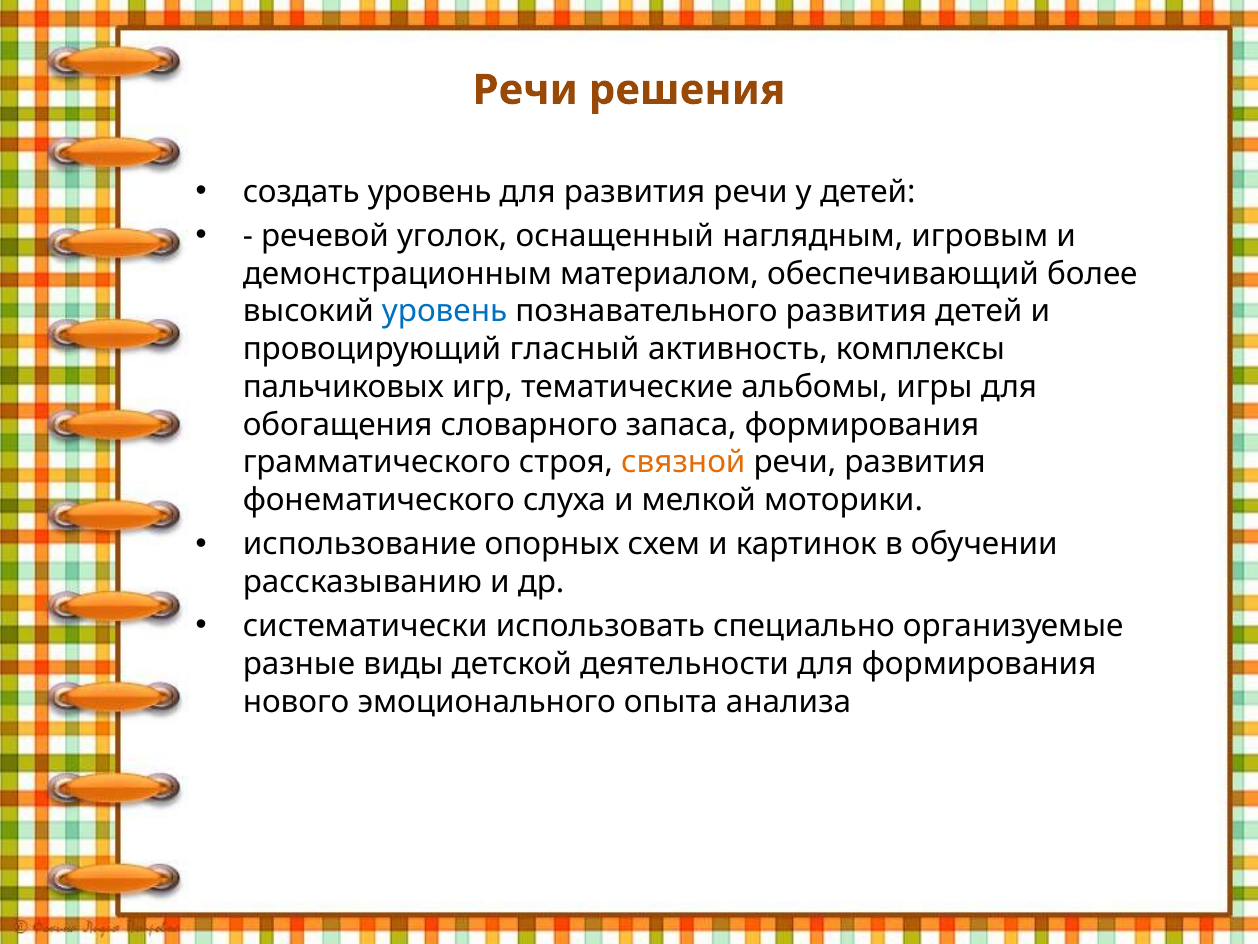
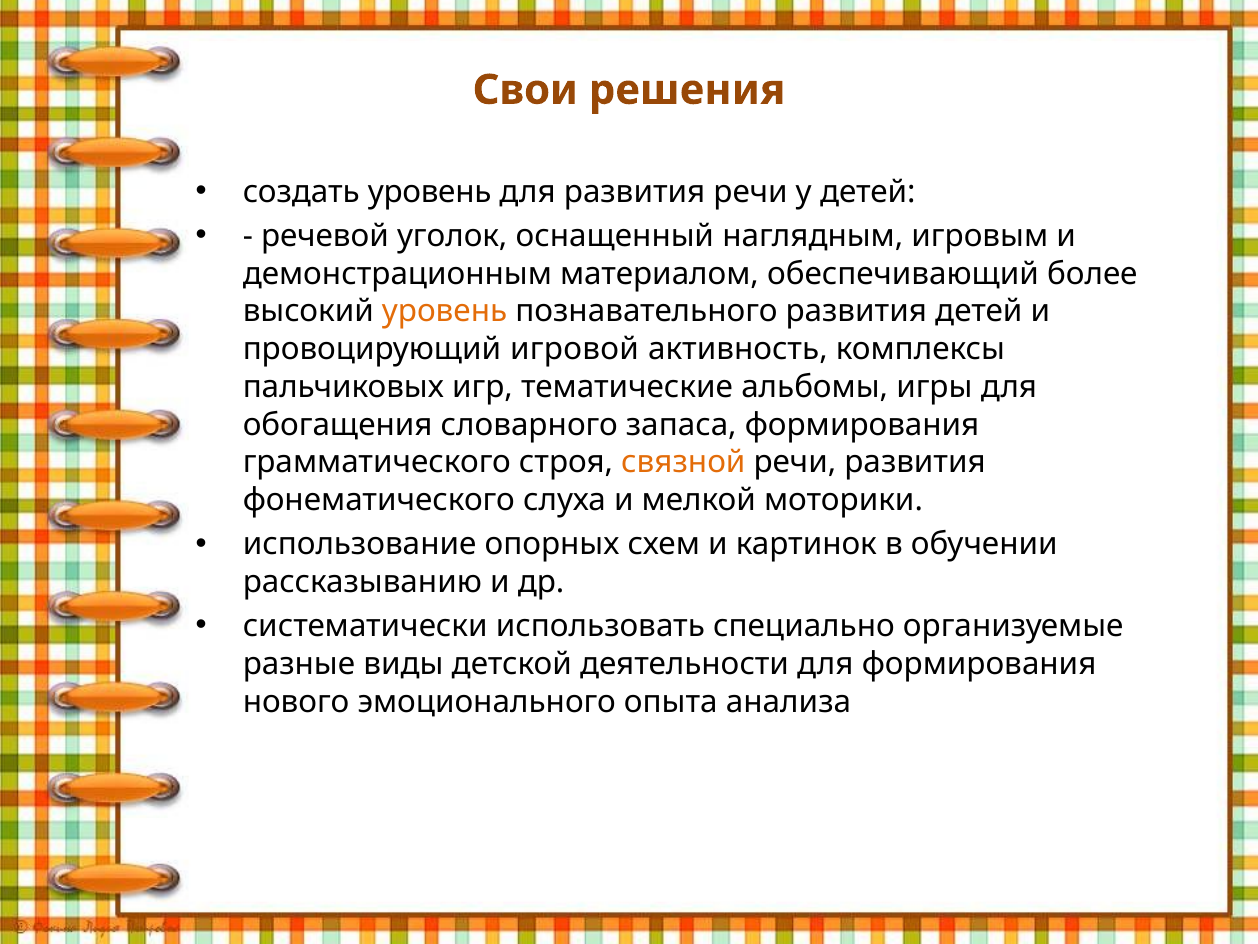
Речи at (525, 90): Речи -> Свои
уровень at (445, 311) colour: blue -> orange
гласный: гласный -> игровой
